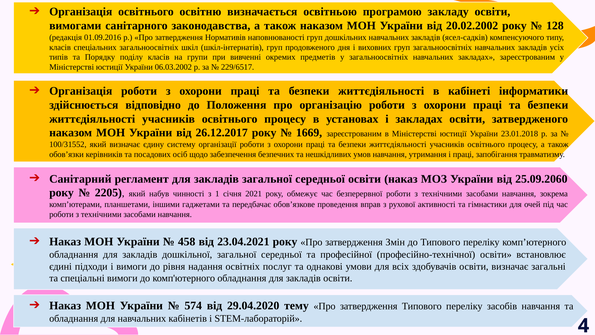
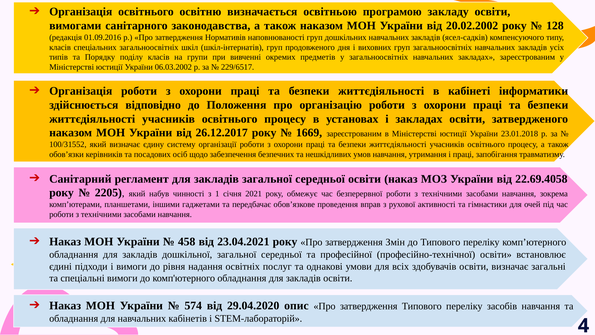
25.09.2060: 25.09.2060 -> 22.69.4058
тему: тему -> опис
